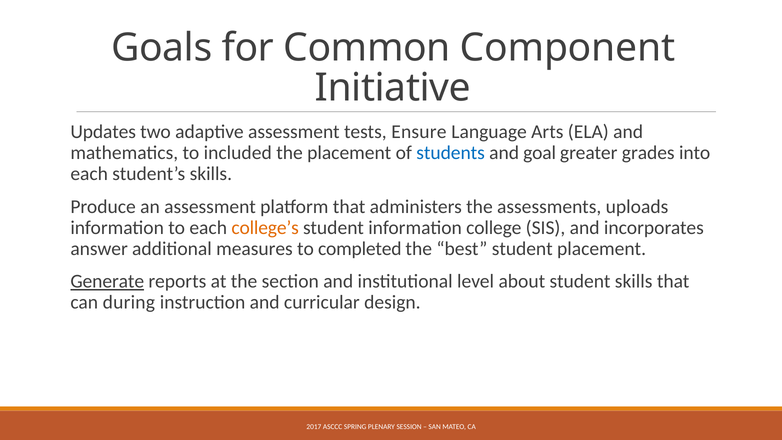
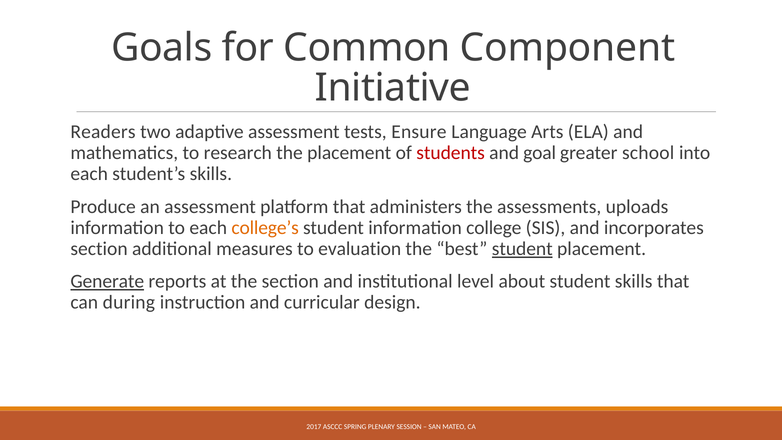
Updates: Updates -> Readers
included: included -> research
students colour: blue -> red
grades: grades -> school
answer at (99, 249): answer -> section
completed: completed -> evaluation
student at (522, 249) underline: none -> present
